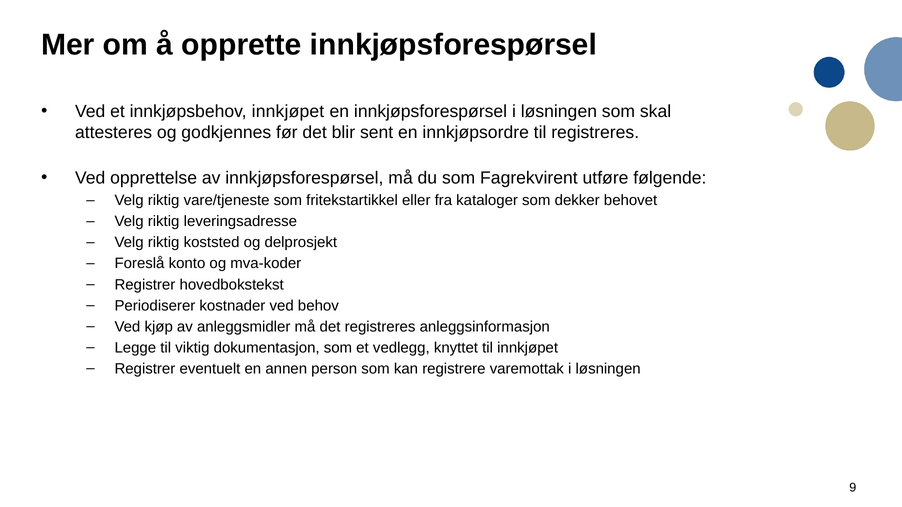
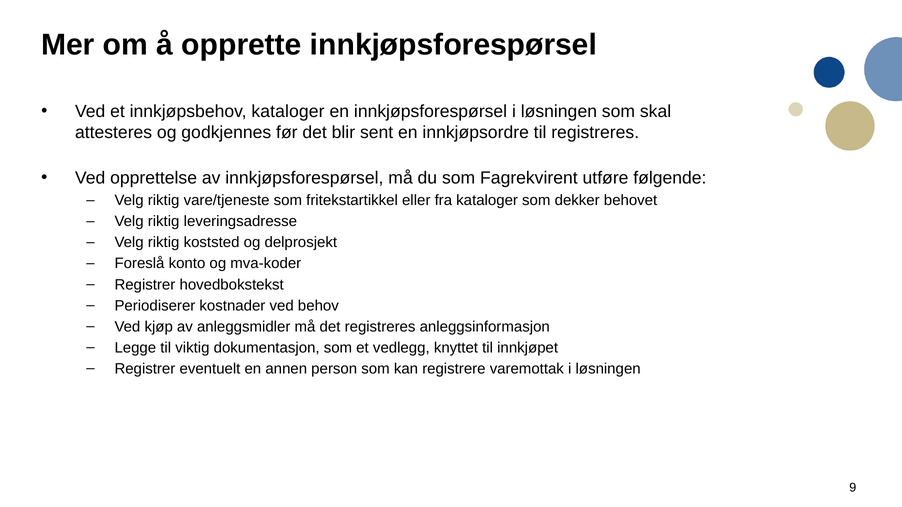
innkjøpsbehov innkjøpet: innkjøpet -> kataloger
